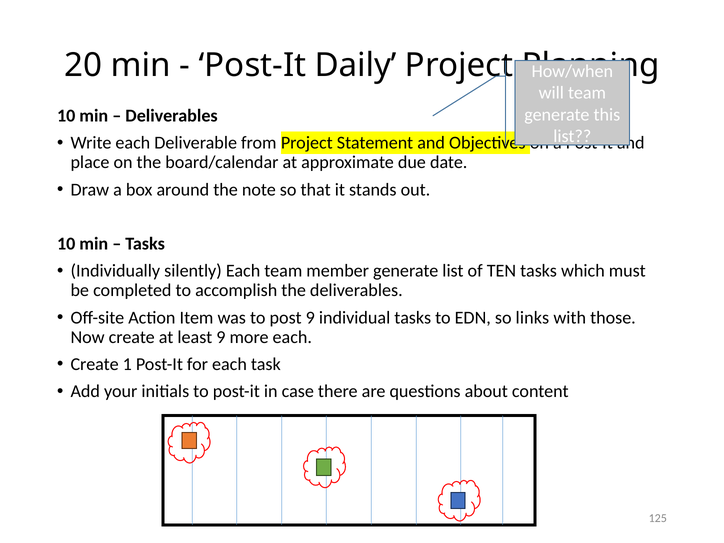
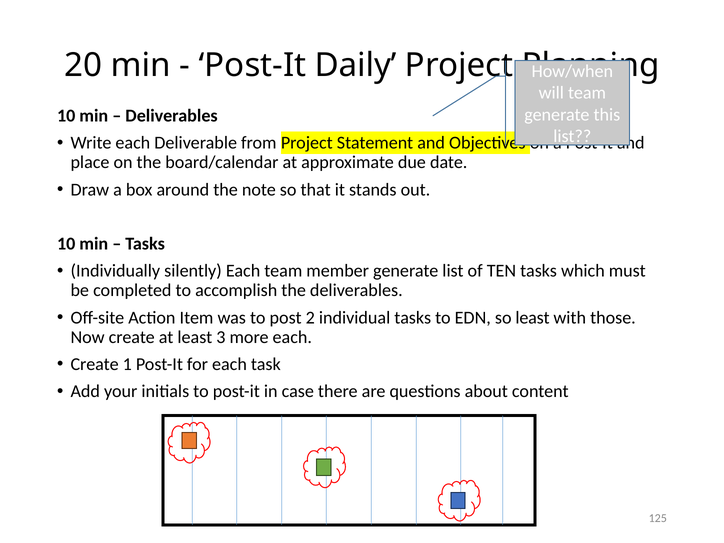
post 9: 9 -> 2
so links: links -> least
least 9: 9 -> 3
